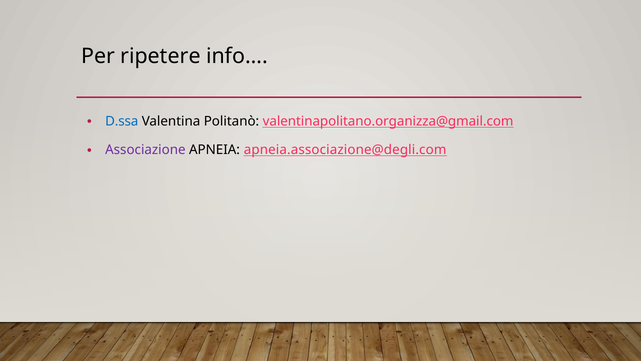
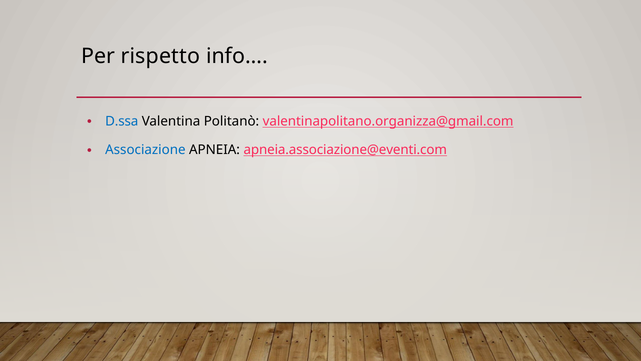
ripetere: ripetere -> rispetto
Associazione colour: purple -> blue
apneia.associazione@degli.com: apneia.associazione@degli.com -> apneia.associazione@eventi.com
